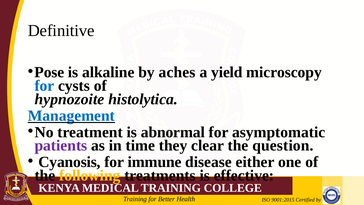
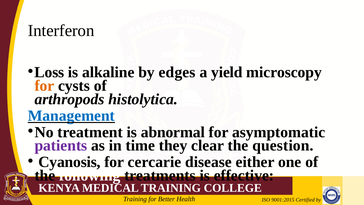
Definitive: Definitive -> Interferon
Pose: Pose -> Loss
aches: aches -> edges
for at (44, 86) colour: blue -> orange
hypnozoite: hypnozoite -> arthropods
immune: immune -> cercarie
following colour: yellow -> white
